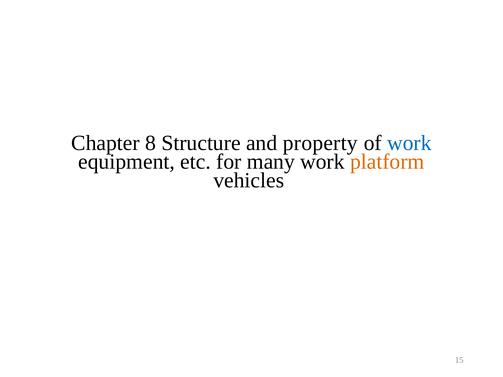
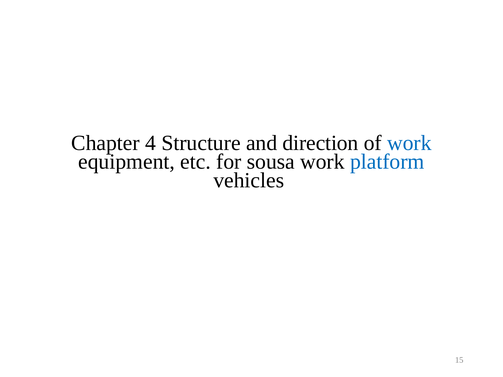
8: 8 -> 4
property: property -> direction
many: many -> sousa
platform colour: orange -> blue
